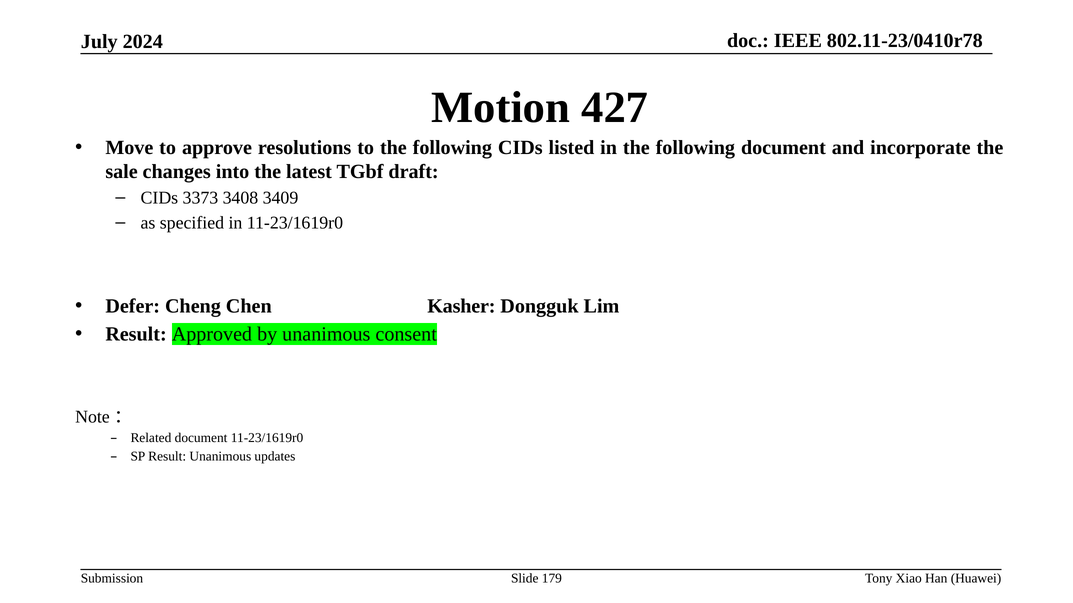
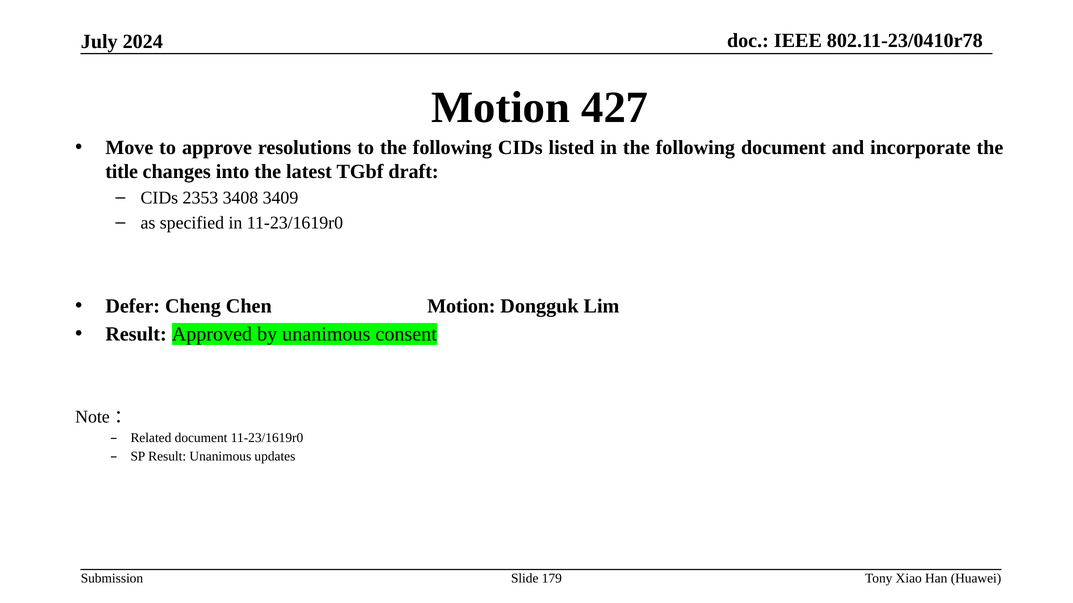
sale: sale -> title
3373: 3373 -> 2353
Chen Kasher: Kasher -> Motion
